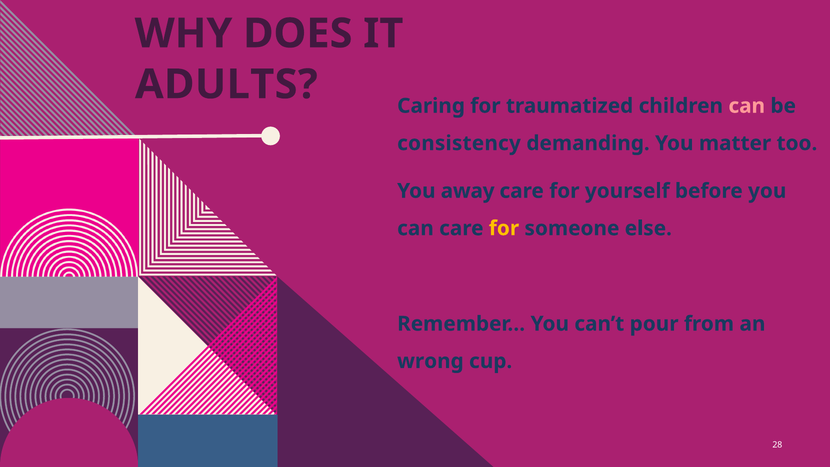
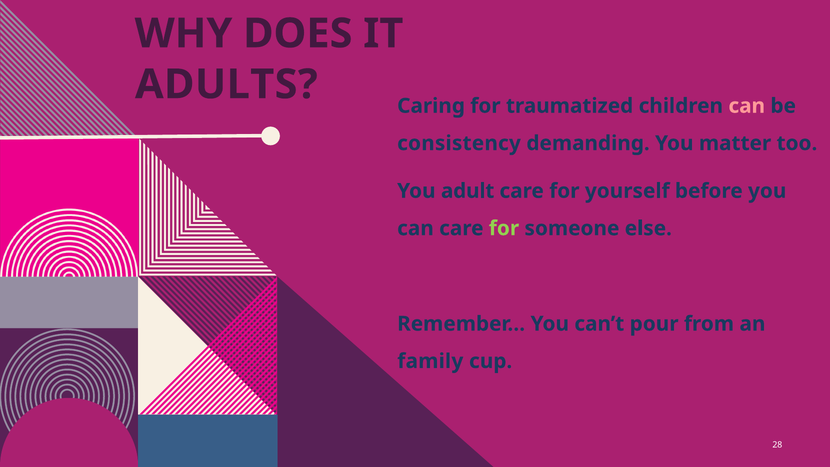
away: away -> adult
for at (504, 228) colour: yellow -> light green
wrong: wrong -> family
